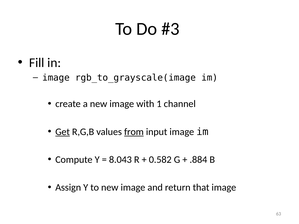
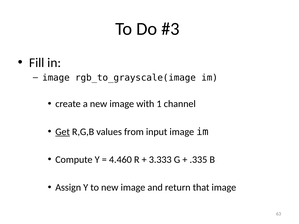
from underline: present -> none
8.043: 8.043 -> 4.460
0.582: 0.582 -> 3.333
.884: .884 -> .335
